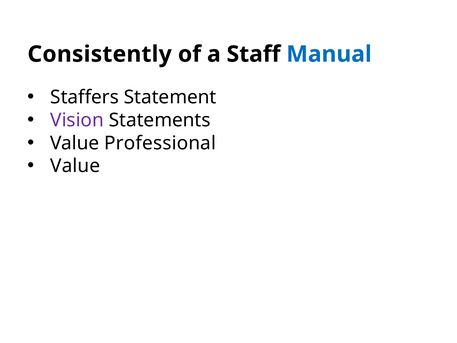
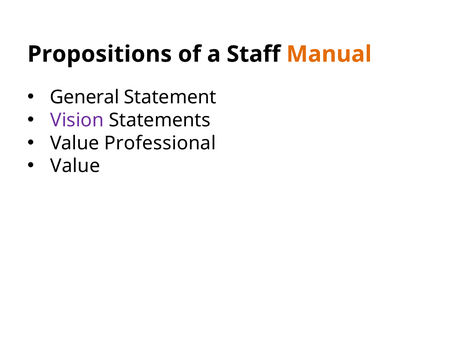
Consistently: Consistently -> Propositions
Manual colour: blue -> orange
Staffers: Staffers -> General
